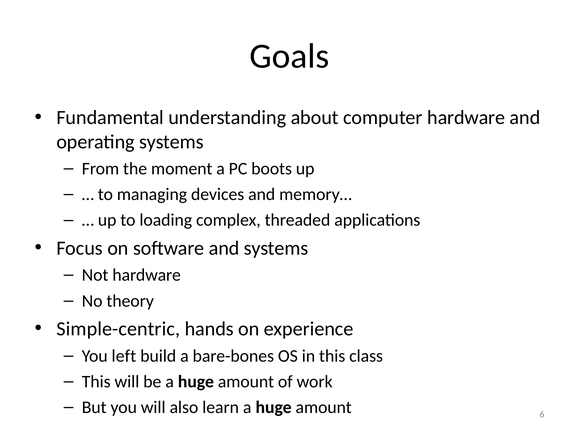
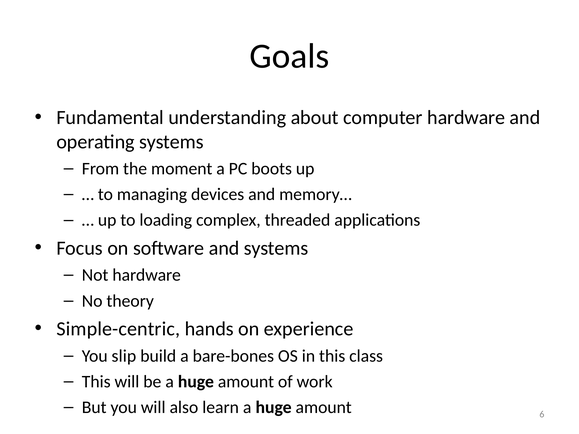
left: left -> slip
